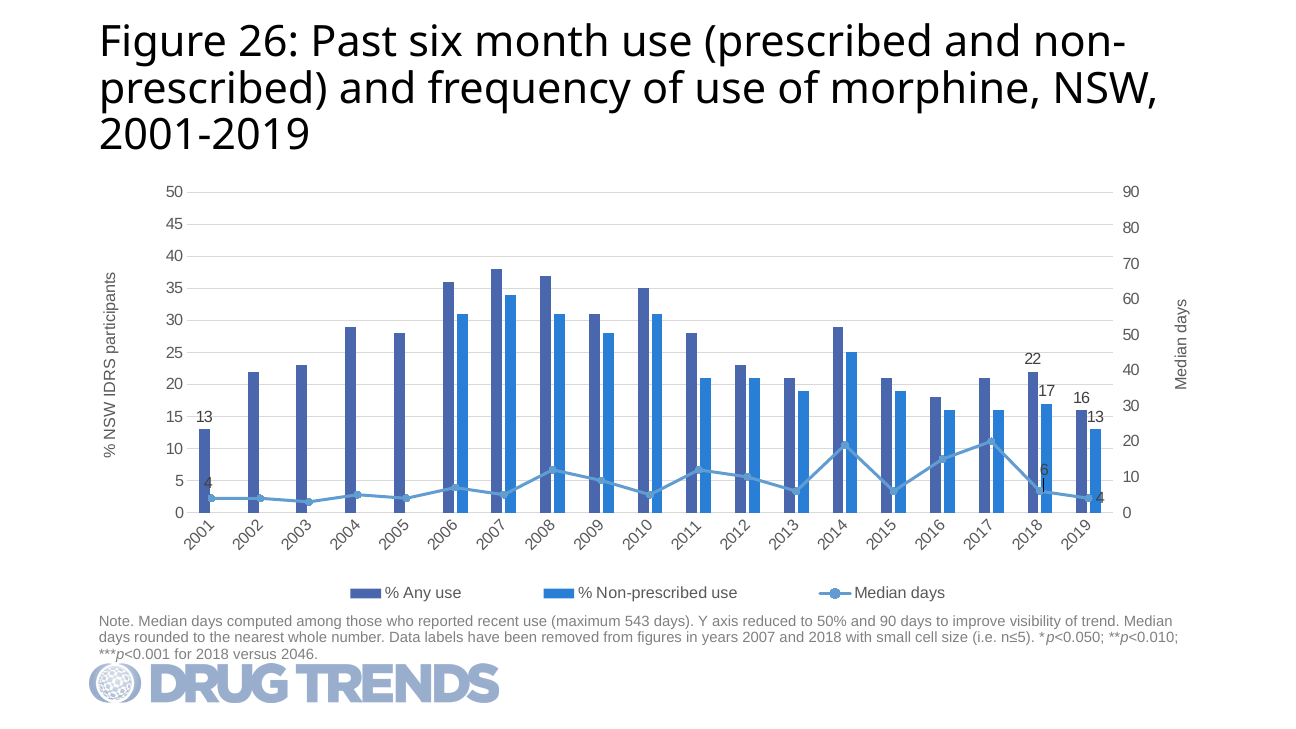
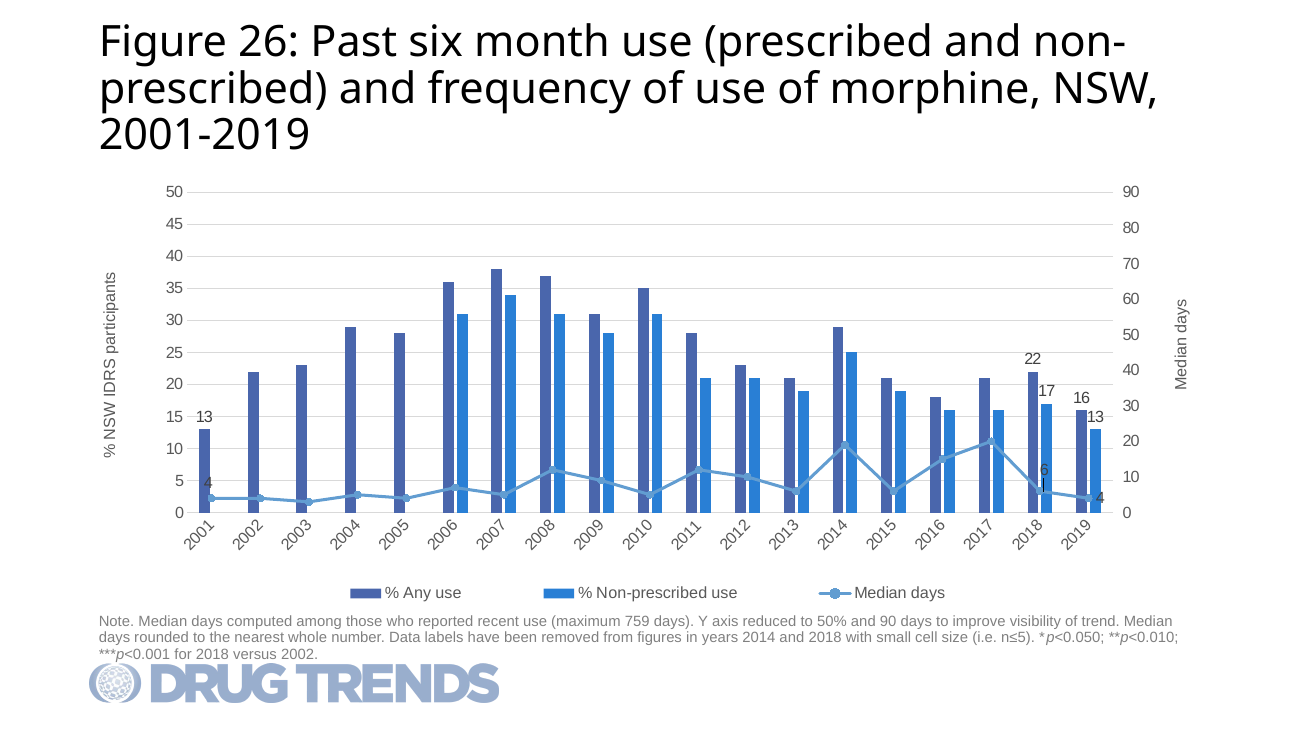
543: 543 -> 759
2007: 2007 -> 2014
2046: 2046 -> 2002
